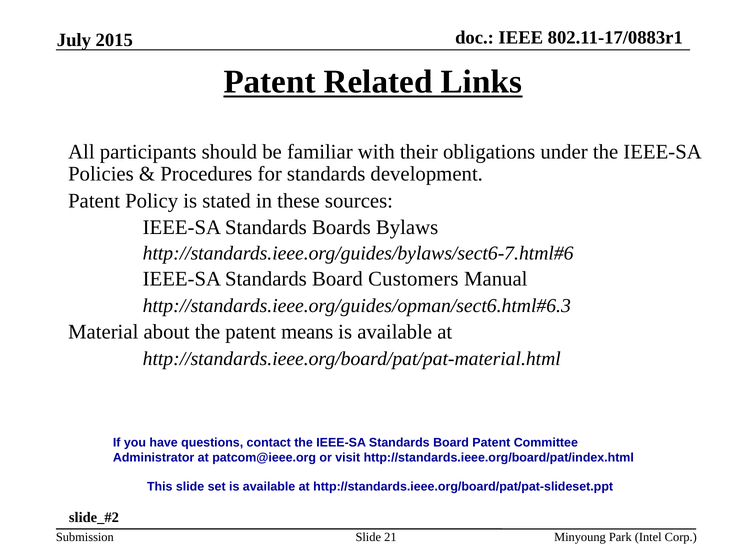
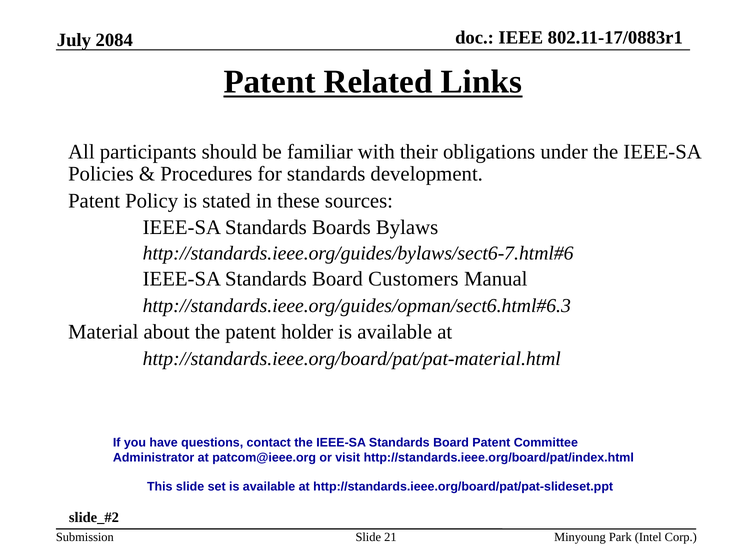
2015: 2015 -> 2084
means: means -> holder
